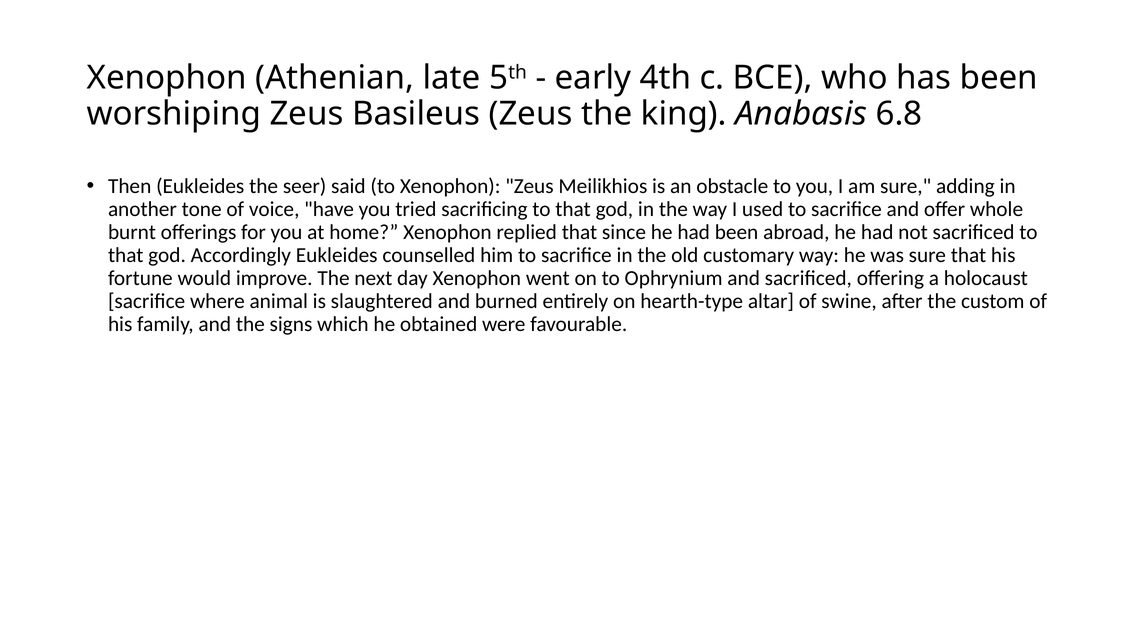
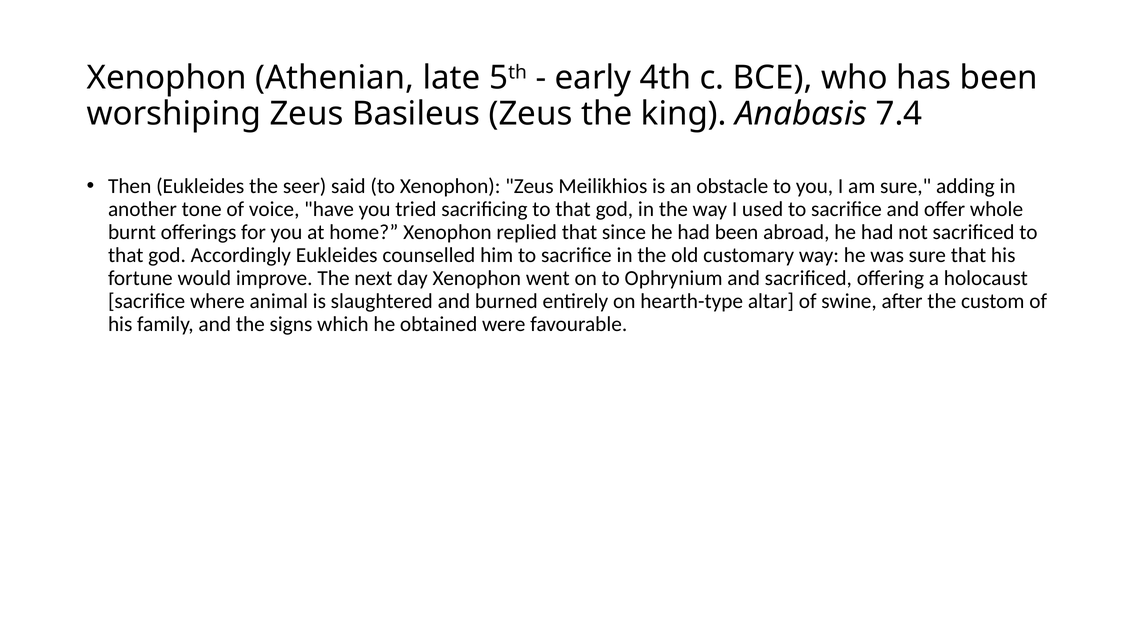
6.8: 6.8 -> 7.4
